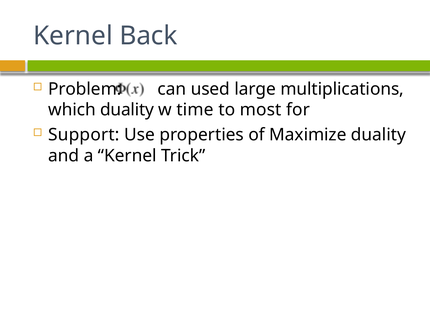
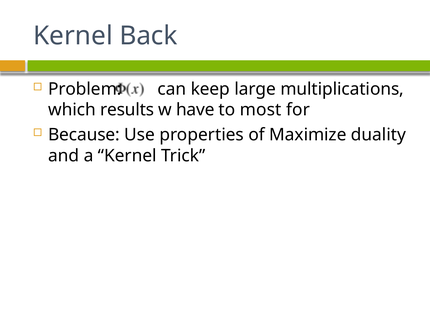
used: used -> keep
which duality: duality -> results
time: time -> have
Support: Support -> Because
